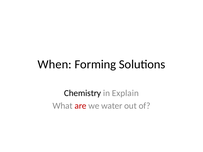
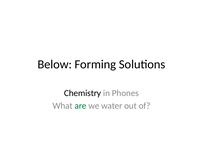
When: When -> Below
Explain: Explain -> Phones
are colour: red -> green
